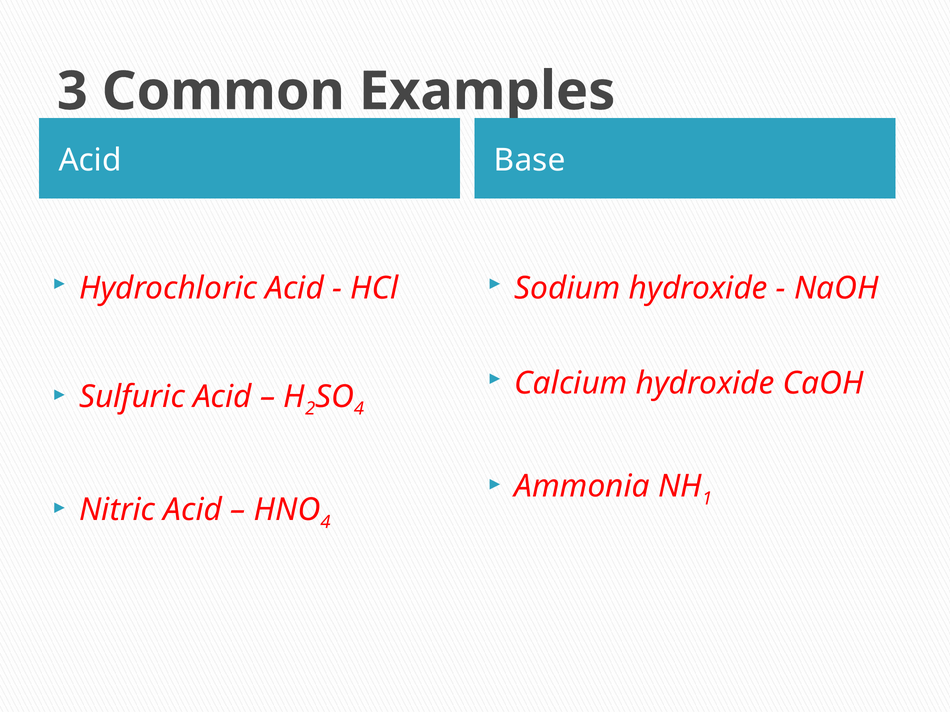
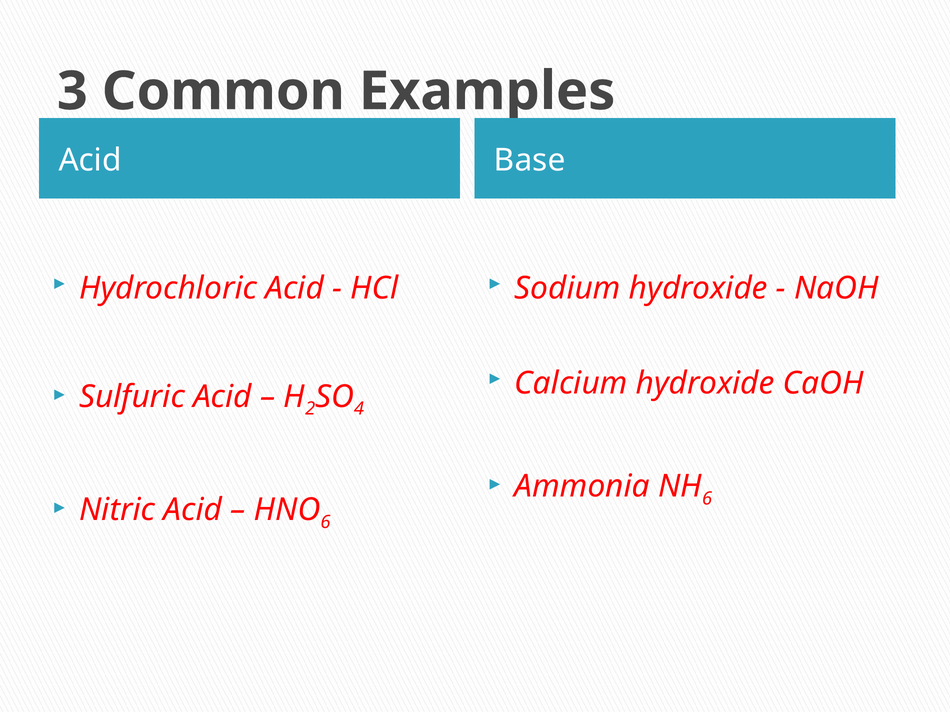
1 at (707, 499): 1 -> 6
4 at (326, 523): 4 -> 6
